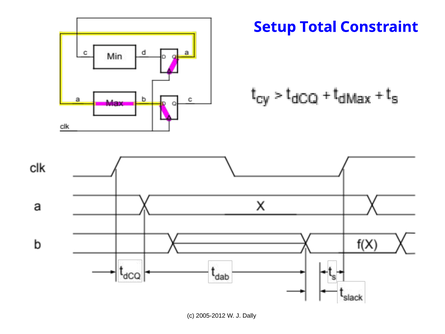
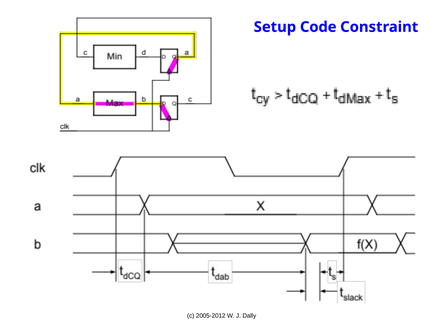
Total: Total -> Code
